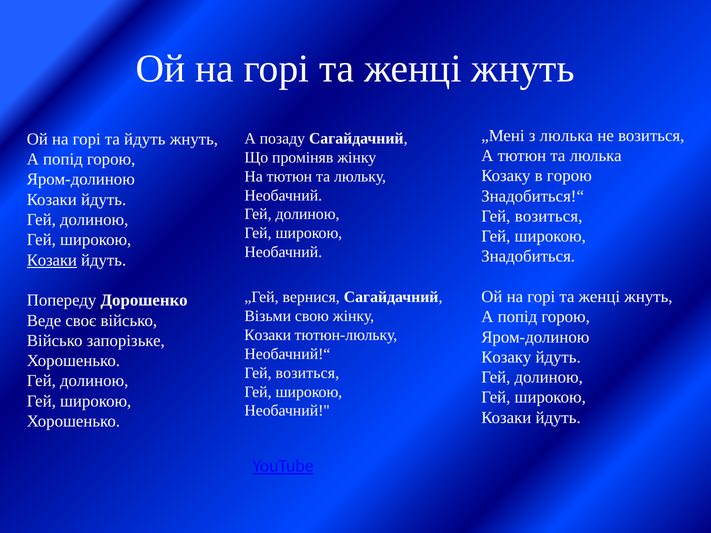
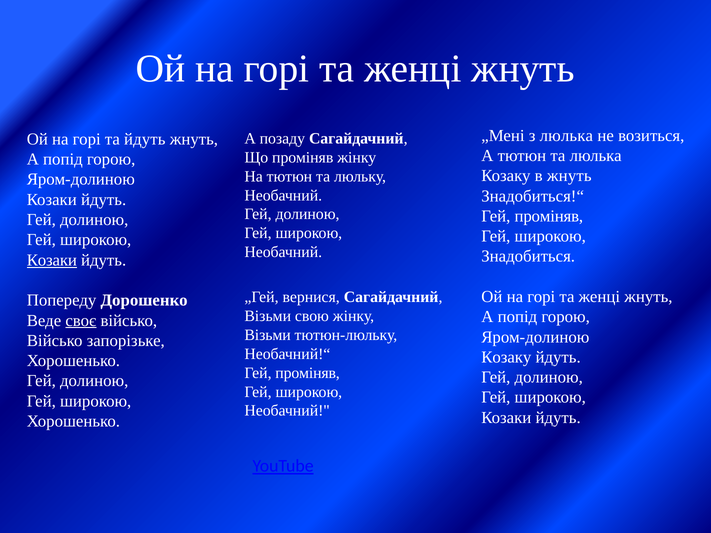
в горою: горою -> жнуть
возиться at (549, 216): возиться -> проміняв
своє underline: none -> present
Козаки at (268, 335): Козаки -> Візьми
возиться at (307, 373): возиться -> проміняв
